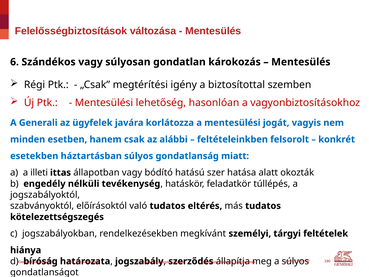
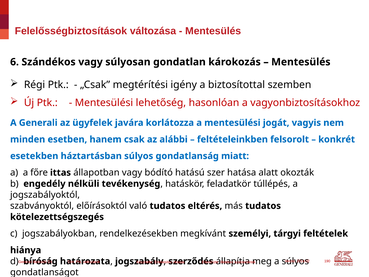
illeti: illeti -> főre
